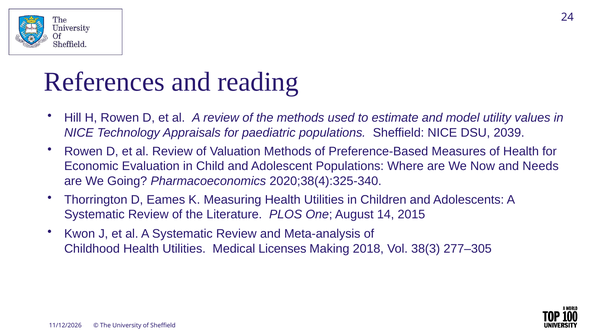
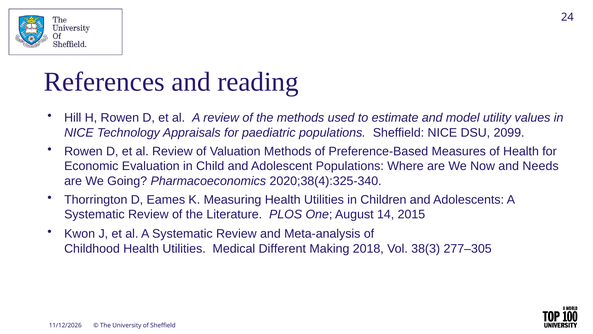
2039: 2039 -> 2099
Licenses: Licenses -> Different
